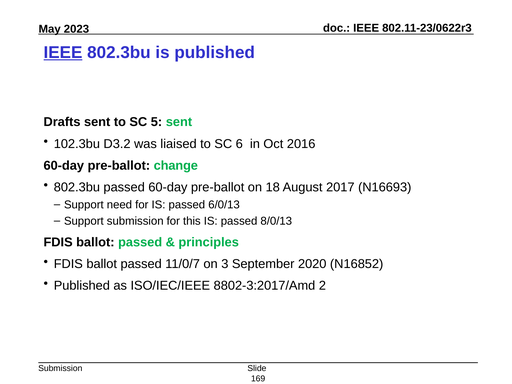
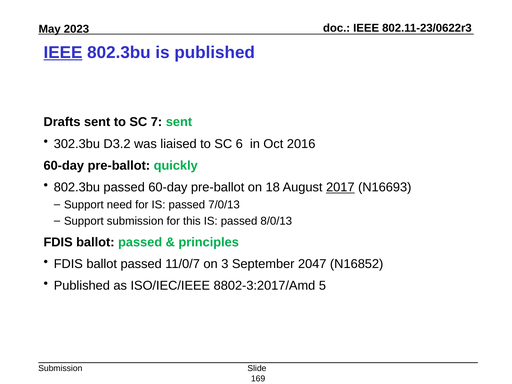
5: 5 -> 7
102.3bu: 102.3bu -> 302.3bu
change: change -> quickly
2017 underline: none -> present
6/0/13: 6/0/13 -> 7/0/13
2020: 2020 -> 2047
2: 2 -> 5
